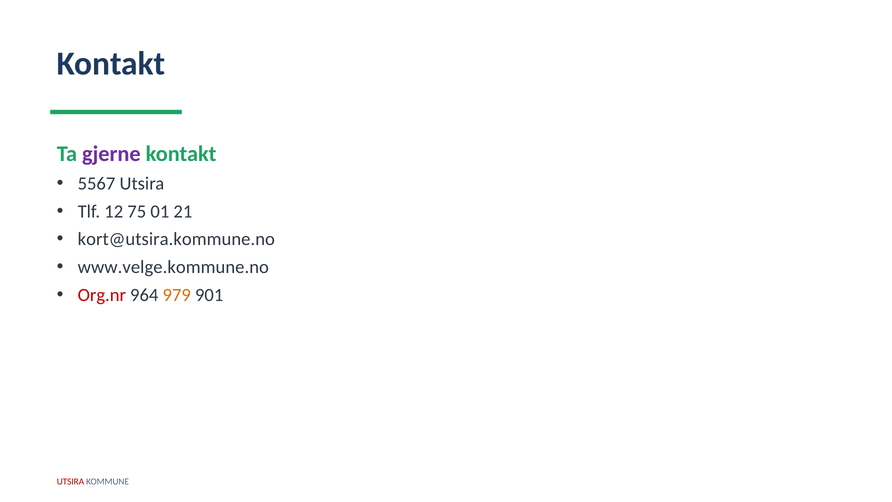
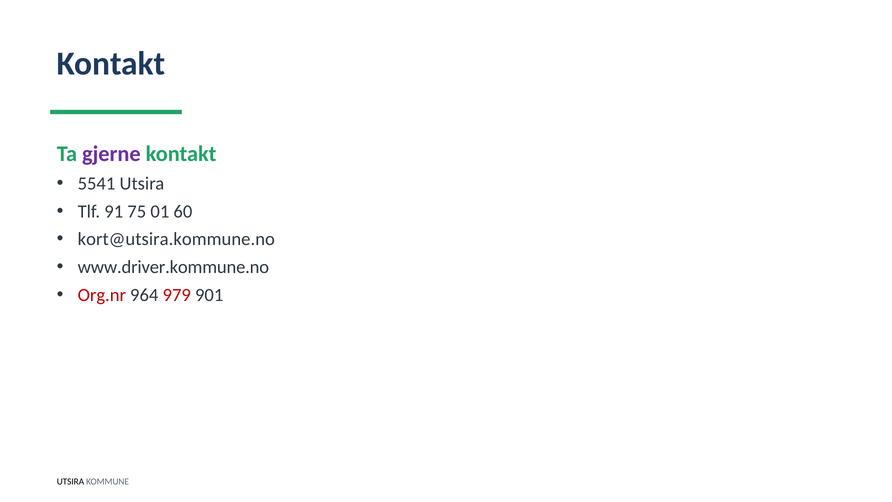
5567: 5567 -> 5541
12: 12 -> 91
21: 21 -> 60
www.velge.kommune.no: www.velge.kommune.no -> www.driver.kommune.no
979 colour: orange -> red
UTSIRA at (70, 481) colour: red -> black
